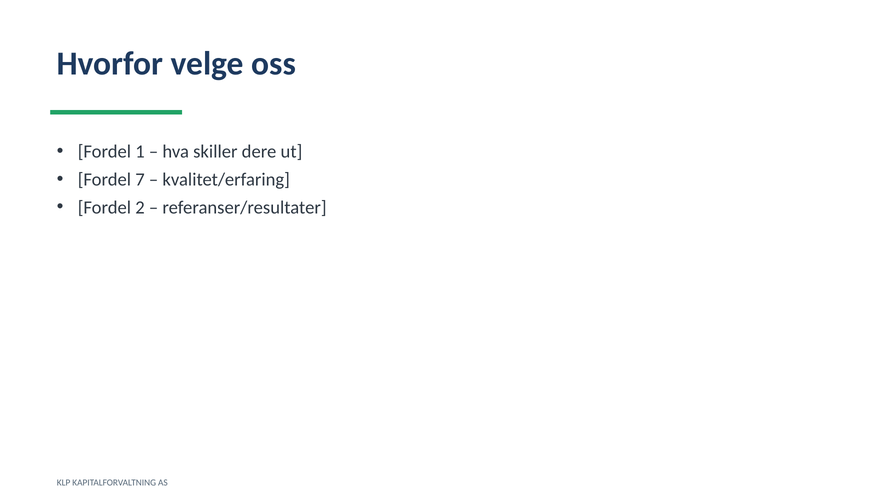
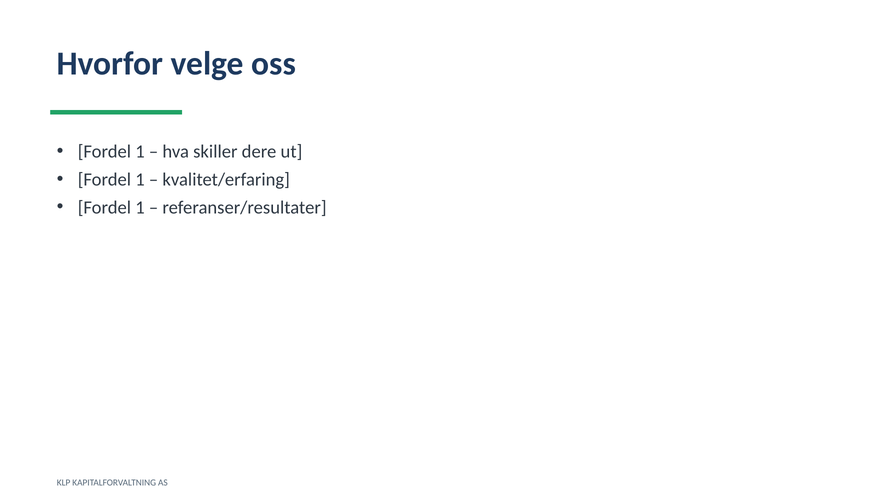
7 at (140, 179): 7 -> 1
2 at (140, 207): 2 -> 1
